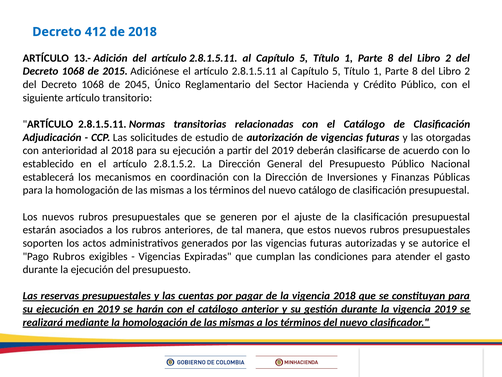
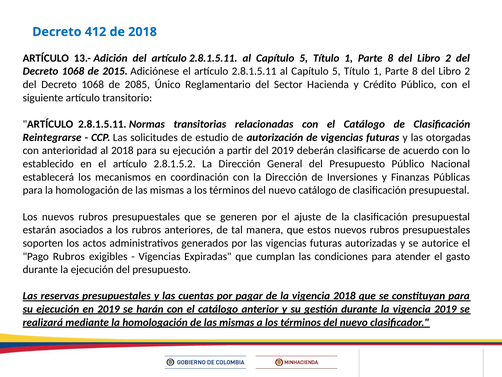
2045: 2045 -> 2085
Adjudicación: Adjudicación -> Reintegrarse
